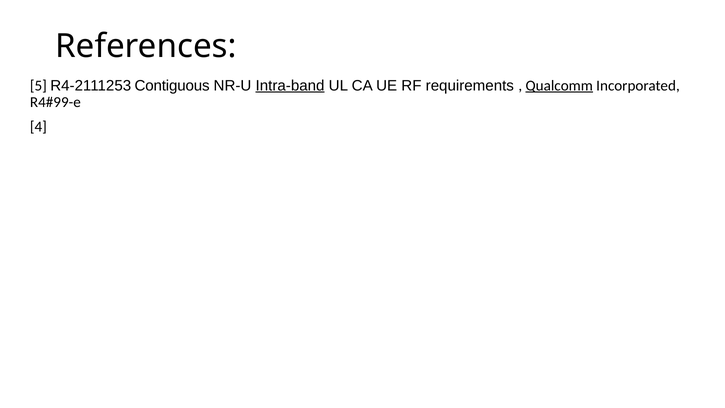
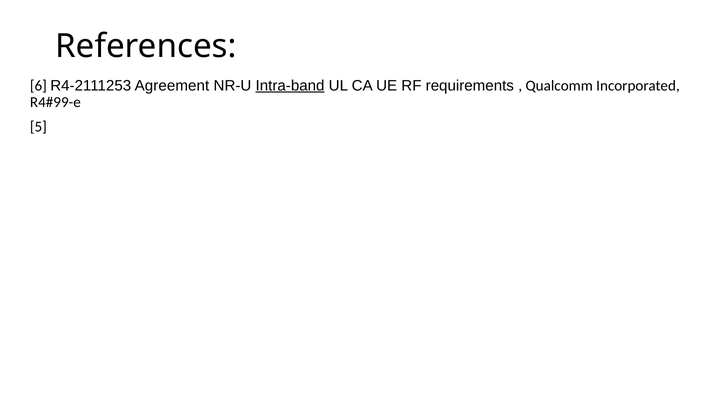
5: 5 -> 6
Contiguous: Contiguous -> Agreement
Qualcomm underline: present -> none
4: 4 -> 5
